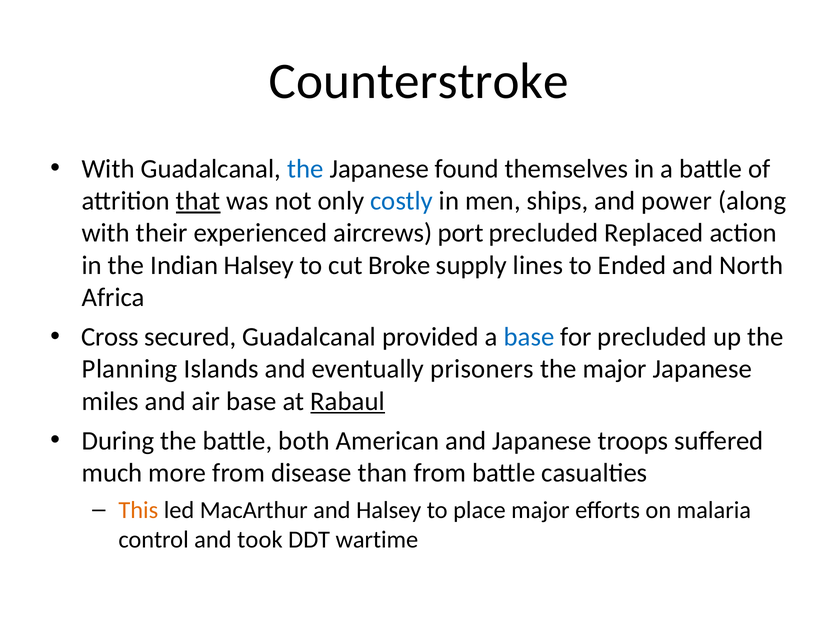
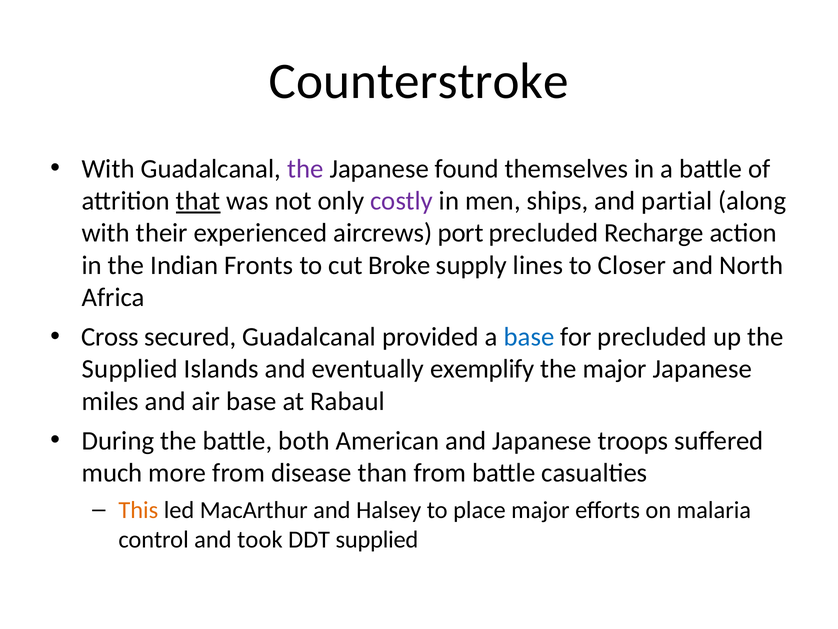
the at (305, 169) colour: blue -> purple
costly colour: blue -> purple
power: power -> partial
Replaced: Replaced -> Recharge
Indian Halsey: Halsey -> Fronts
Ended: Ended -> Closer
Planning at (130, 369): Planning -> Supplied
prisoners: prisoners -> exemplify
Rabaul underline: present -> none
DDT wartime: wartime -> supplied
